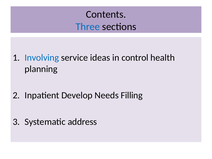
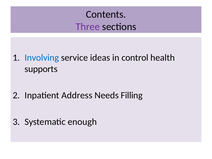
Three colour: blue -> purple
planning: planning -> supports
Develop: Develop -> Address
address: address -> enough
